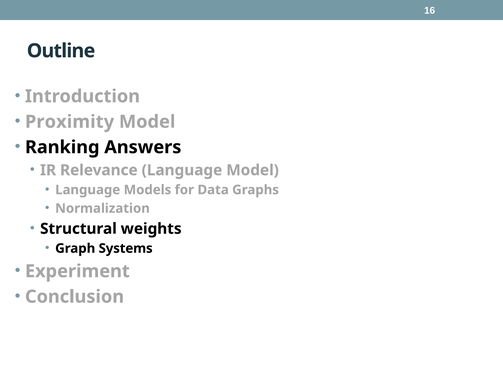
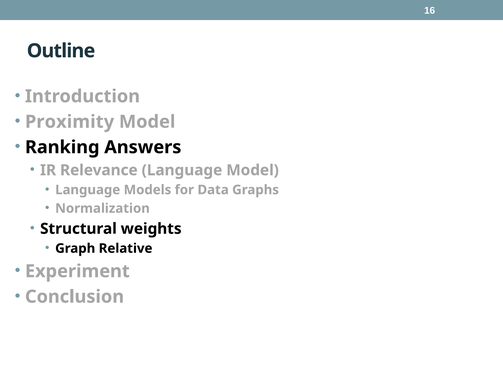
Systems: Systems -> Relative
